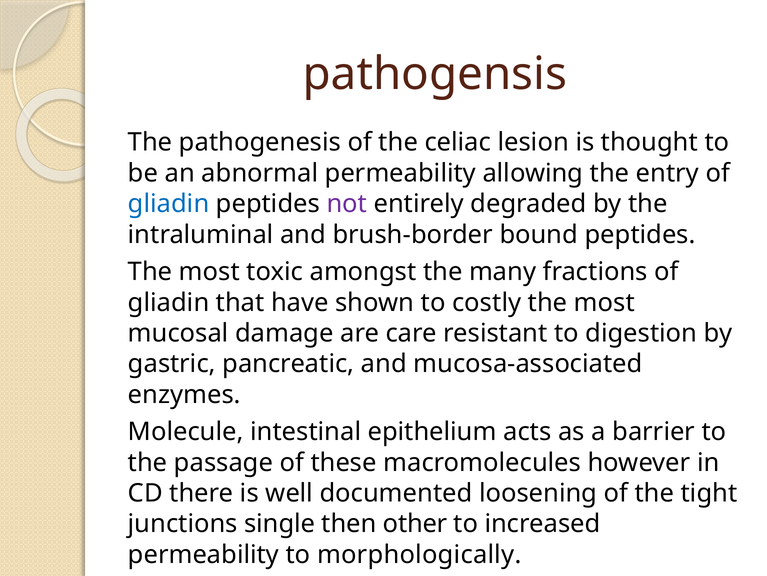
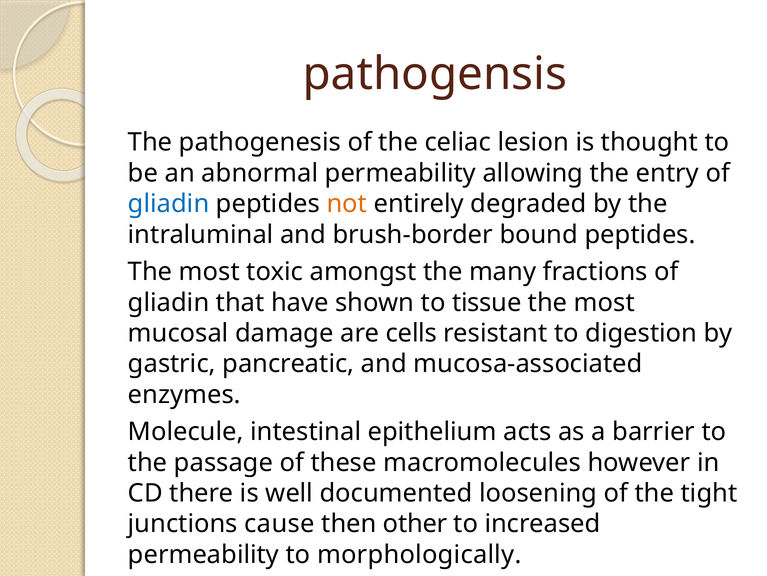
not colour: purple -> orange
costly: costly -> tissue
care: care -> cells
single: single -> cause
